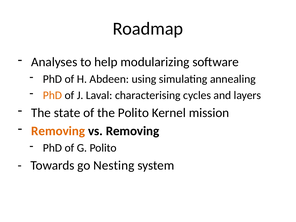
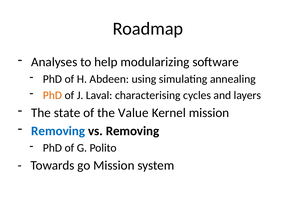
the Polito: Polito -> Value
Removing at (58, 131) colour: orange -> blue
go Nesting: Nesting -> Mission
